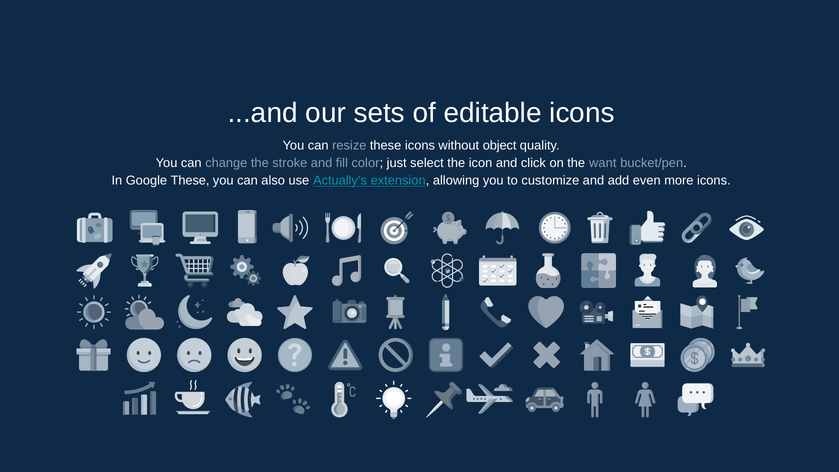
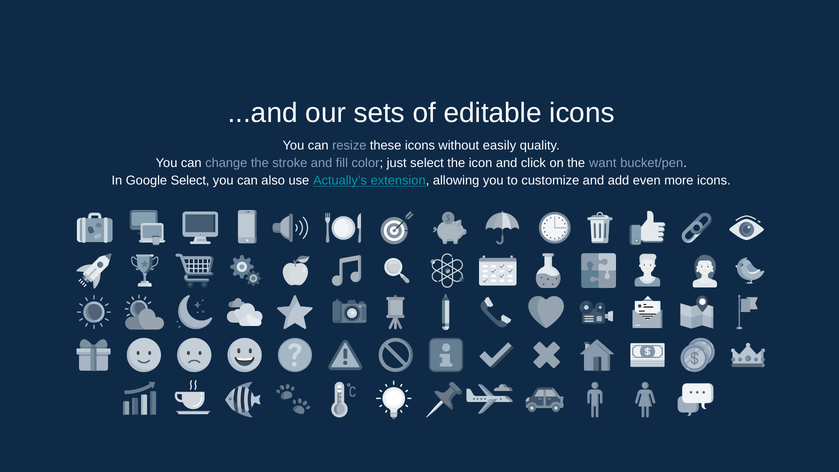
object: object -> easily
Google These: These -> Select
